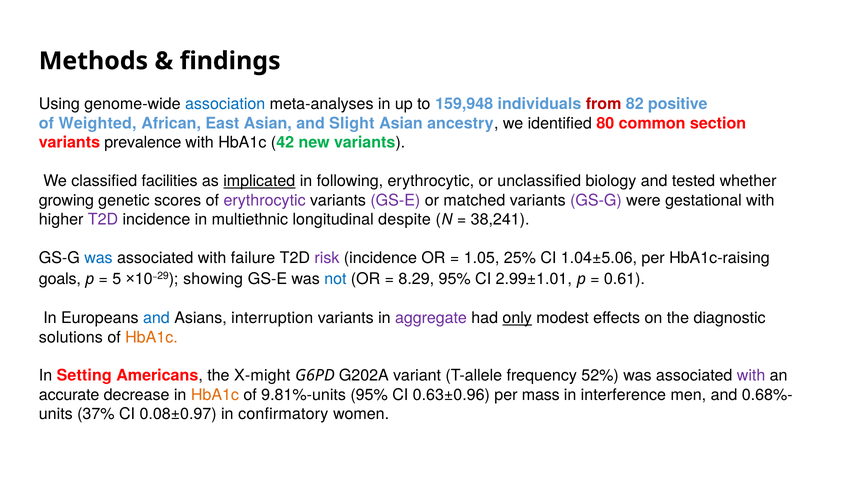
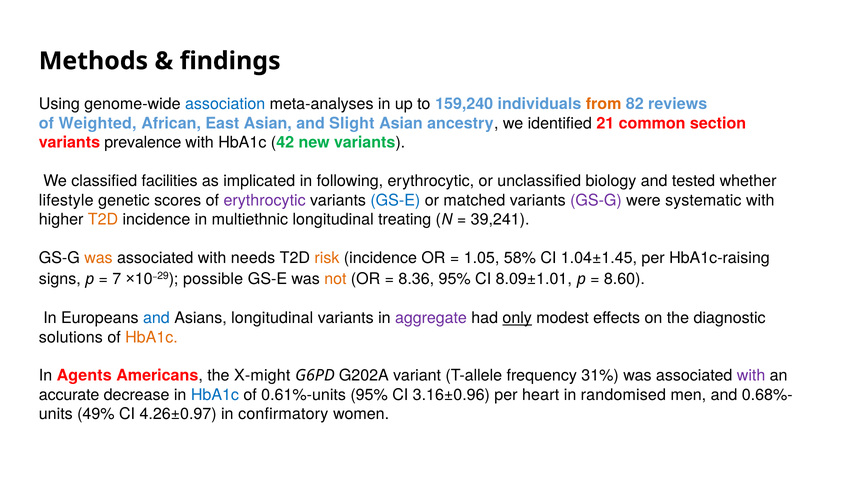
159,948: 159,948 -> 159,240
from colour: red -> orange
positive: positive -> reviews
80: 80 -> 21
implicated underline: present -> none
growing: growing -> lifestyle
GS-E at (395, 201) colour: purple -> blue
gestational: gestational -> systematic
T2D at (103, 220) colour: purple -> orange
despite: despite -> treating
38,241: 38,241 -> 39,241
was at (98, 258) colour: blue -> orange
failure: failure -> needs
risk colour: purple -> orange
25%: 25% -> 58%
1.04±5.06: 1.04±5.06 -> 1.04±1.45
goals: goals -> signs
5: 5 -> 7
showing: showing -> possible
not colour: blue -> orange
8.29: 8.29 -> 8.36
2.99±1.01: 2.99±1.01 -> 8.09±1.01
0.61: 0.61 -> 8.60
Asians interruption: interruption -> longitudinal
Setting: Setting -> Agents
52%: 52% -> 31%
HbA1c at (215, 395) colour: orange -> blue
9.81%-units: 9.81%-units -> 0.61%-units
0.63±0.96: 0.63±0.96 -> 3.16±0.96
mass: mass -> heart
interference: interference -> randomised
37%: 37% -> 49%
0.08±0.97: 0.08±0.97 -> 4.26±0.97
